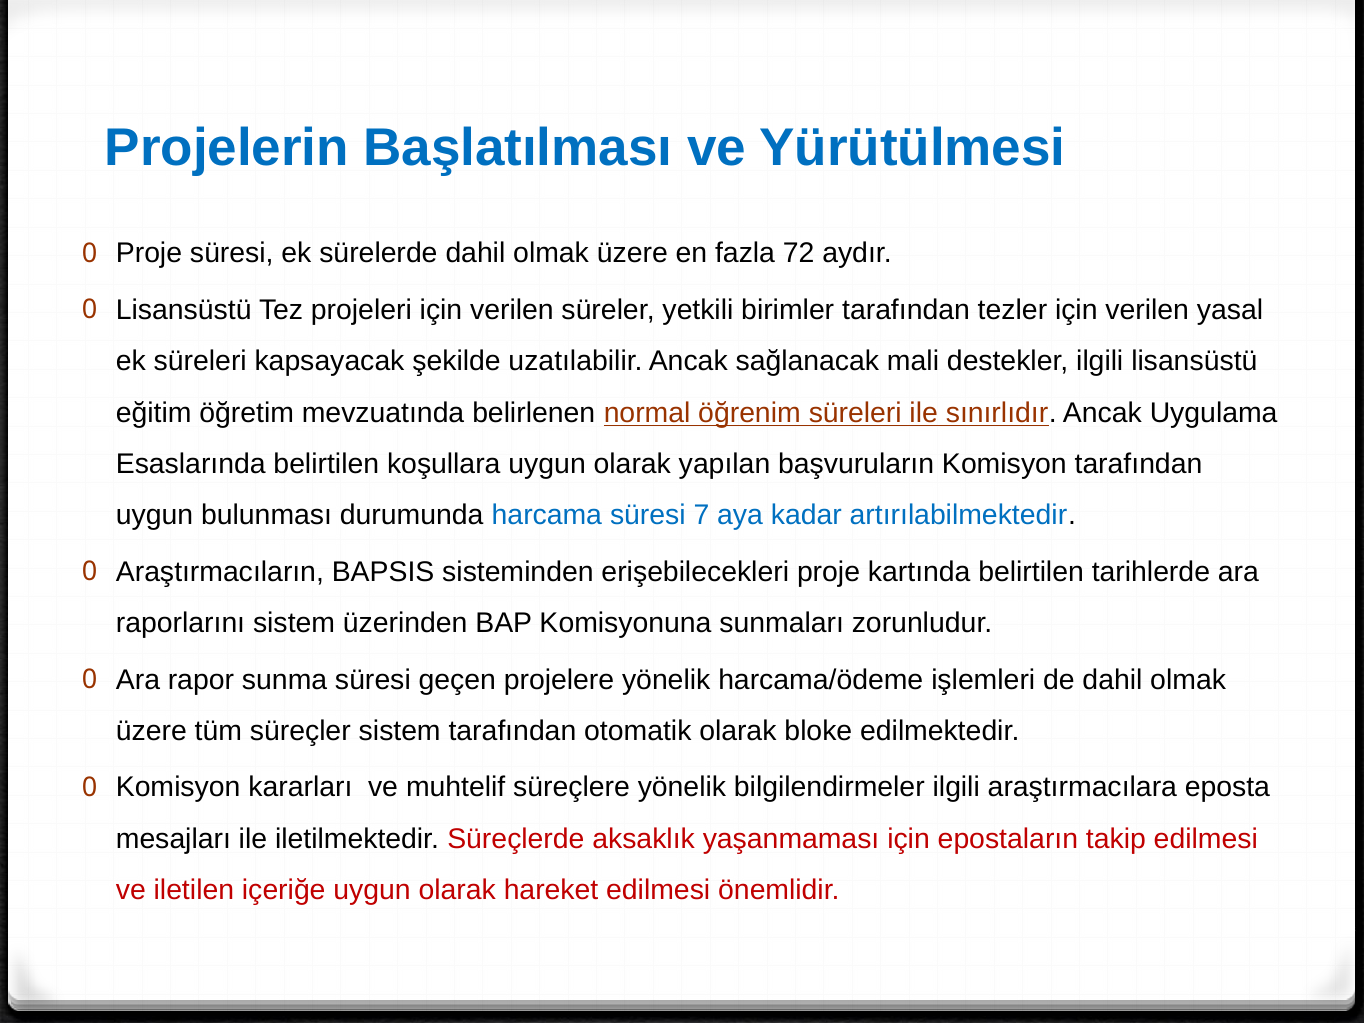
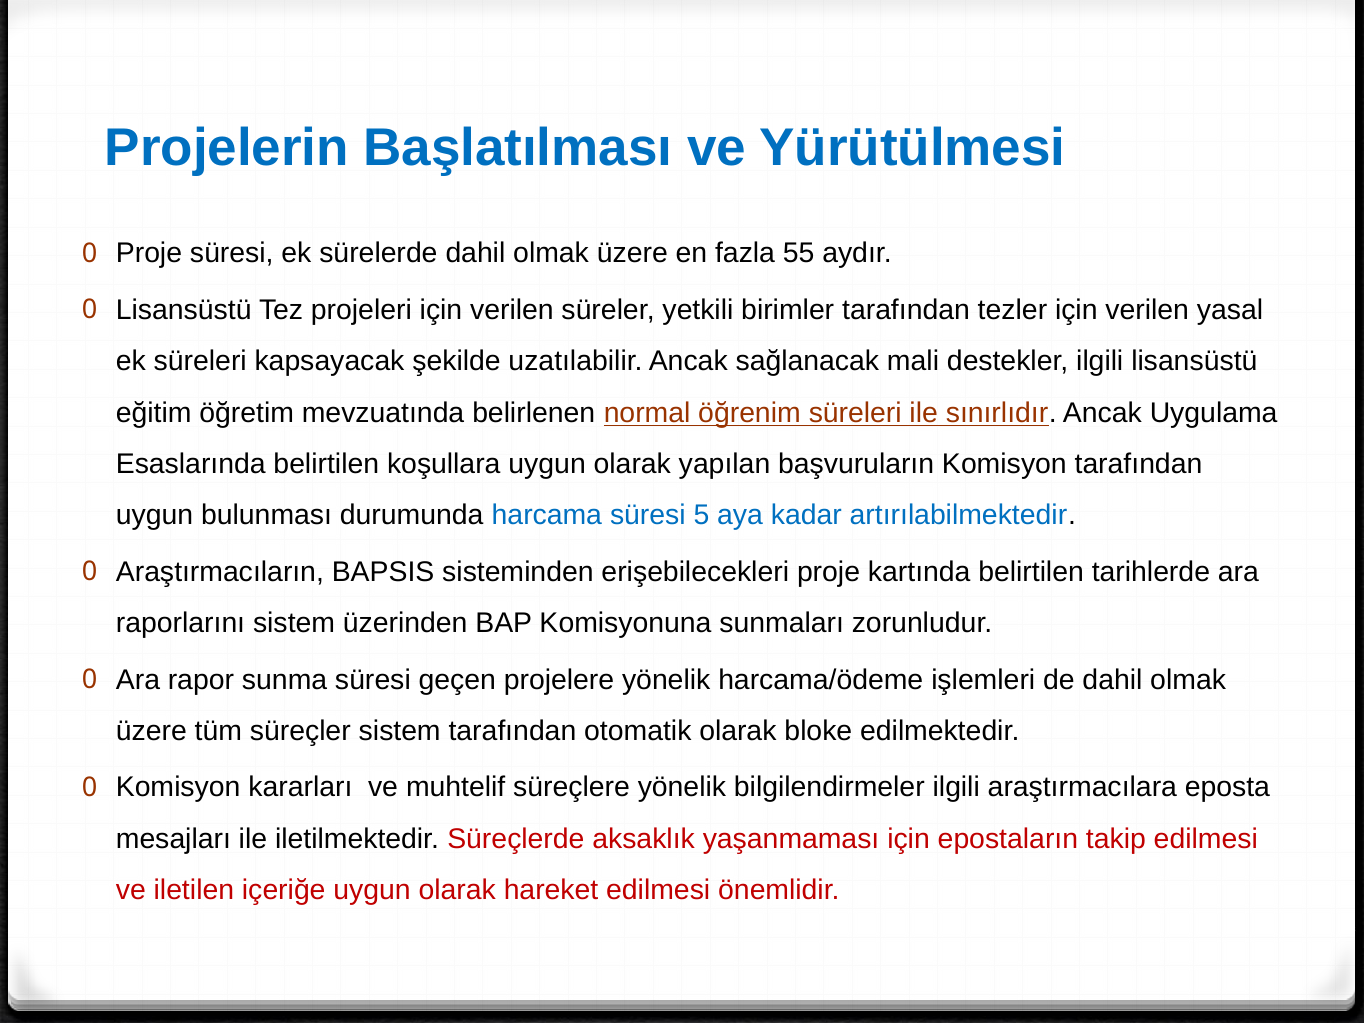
72: 72 -> 55
7: 7 -> 5
